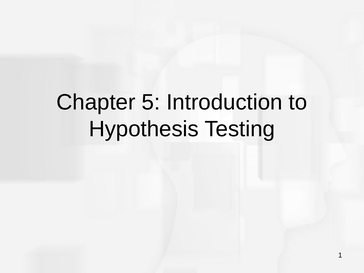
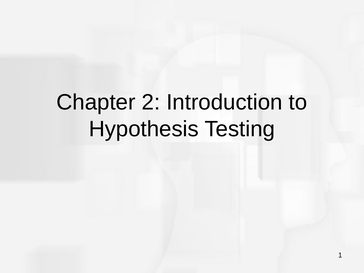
5: 5 -> 2
